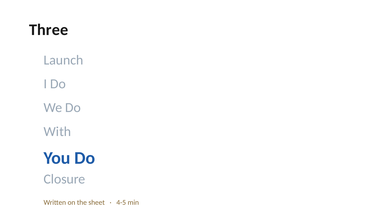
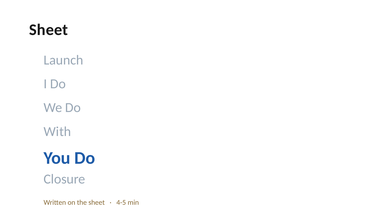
Three at (49, 30): Three -> Sheet
